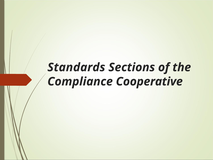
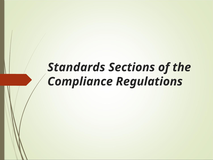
Cooperative: Cooperative -> Regulations
